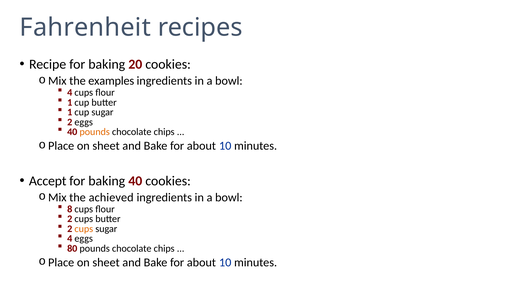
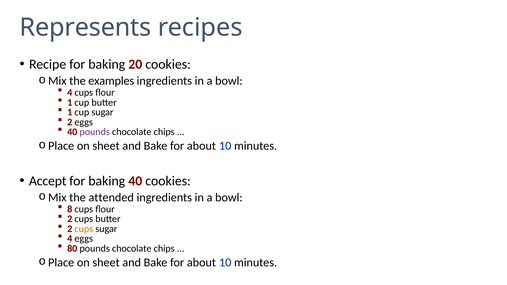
Fahrenheit: Fahrenheit -> Represents
pounds at (95, 132) colour: orange -> purple
achieved: achieved -> attended
